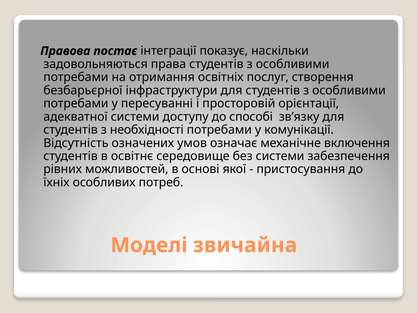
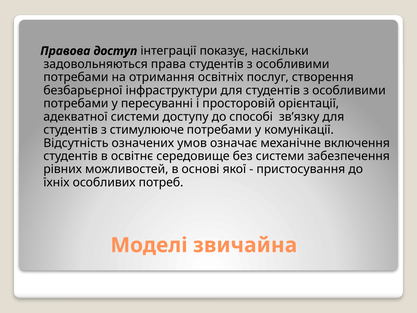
постає: постає -> доступ
необхідності: необхідності -> стимулююче
